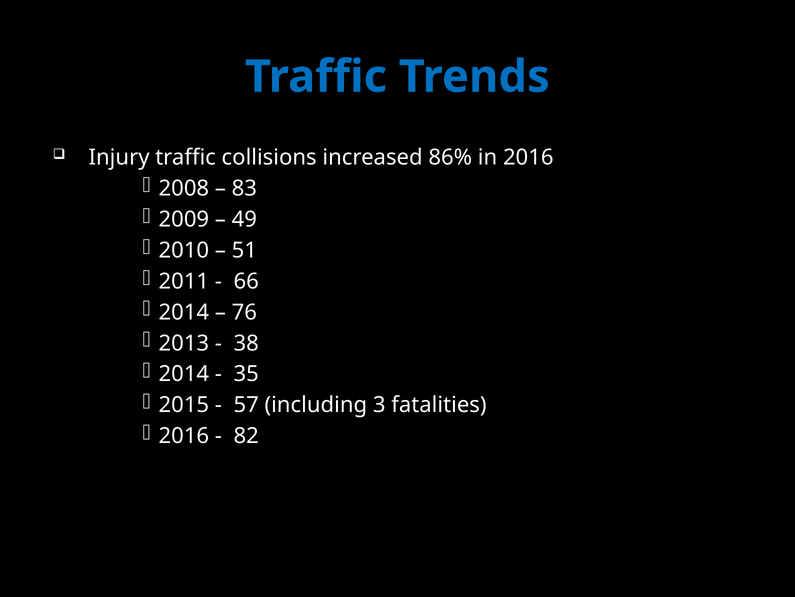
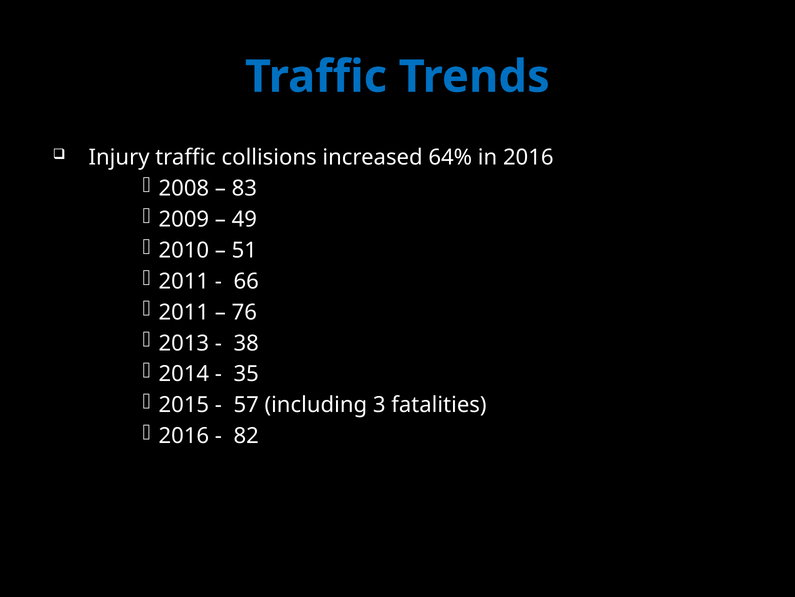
86%: 86% -> 64%
2014 at (184, 312): 2014 -> 2011
